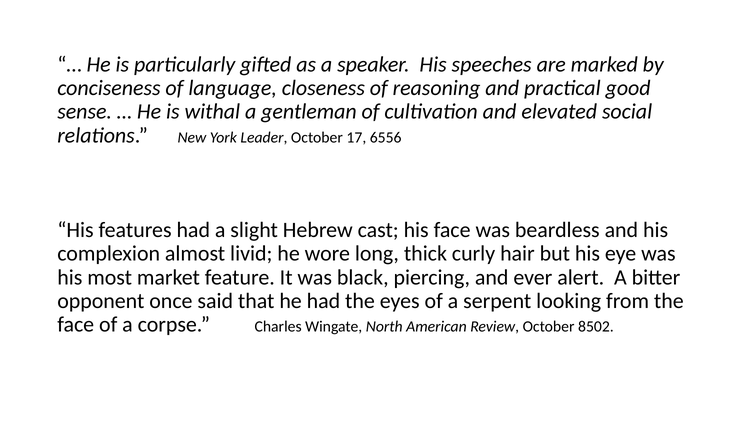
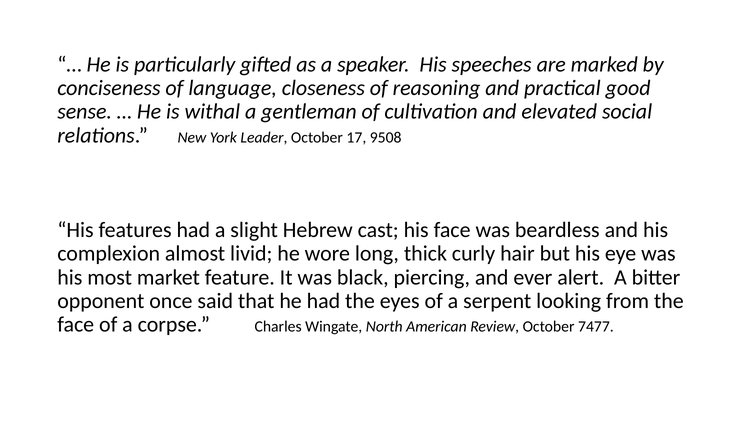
6556: 6556 -> 9508
8502: 8502 -> 7477
